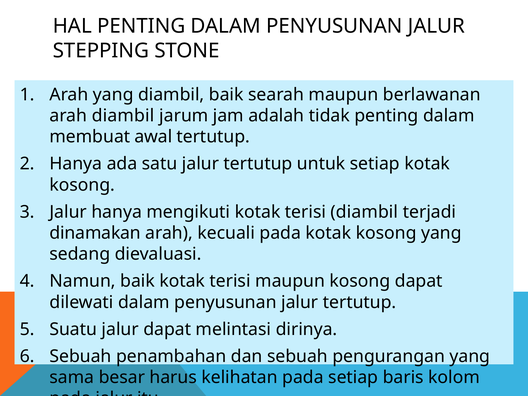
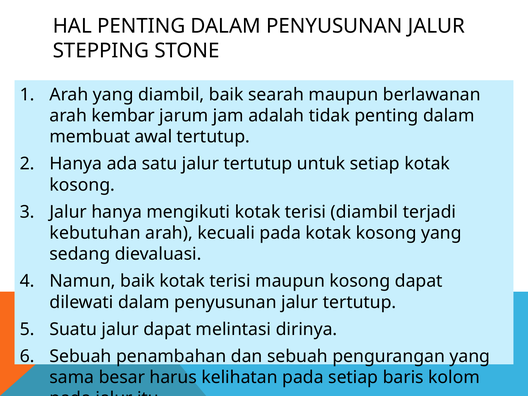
arah diambil: diambil -> kembar
dinamakan: dinamakan -> kebutuhan
